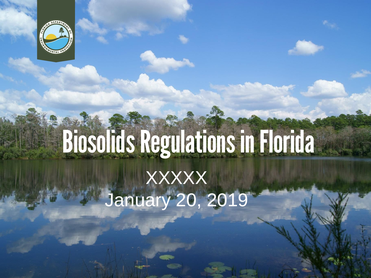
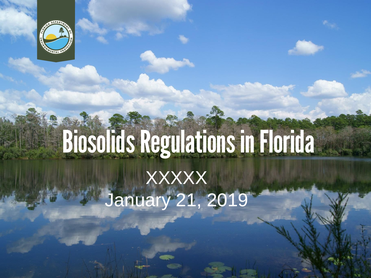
20: 20 -> 21
